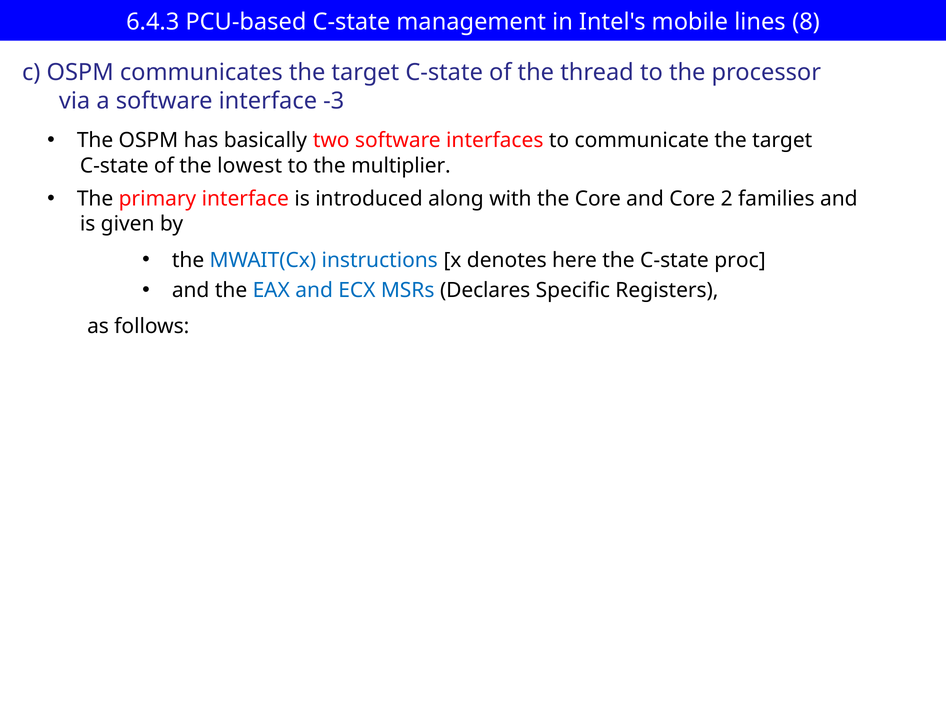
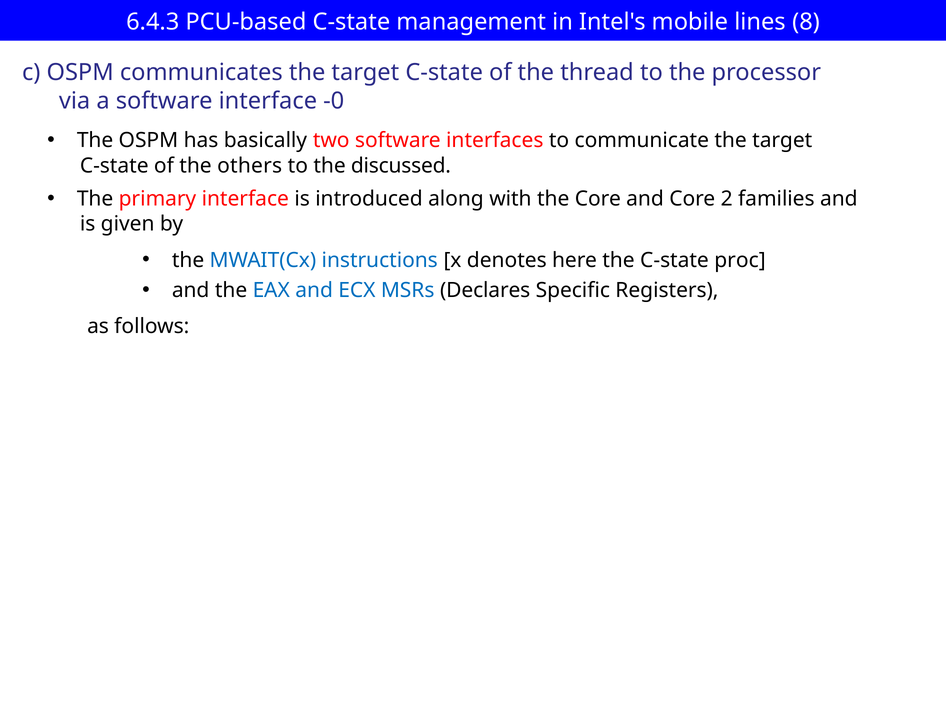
-3: -3 -> -0
lowest: lowest -> others
multiplier: multiplier -> discussed
